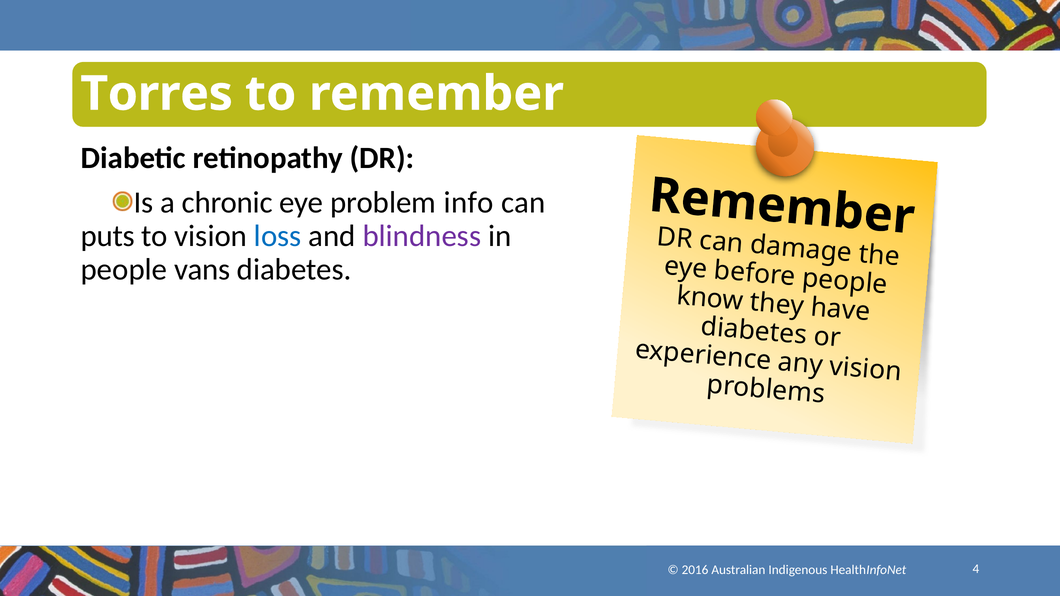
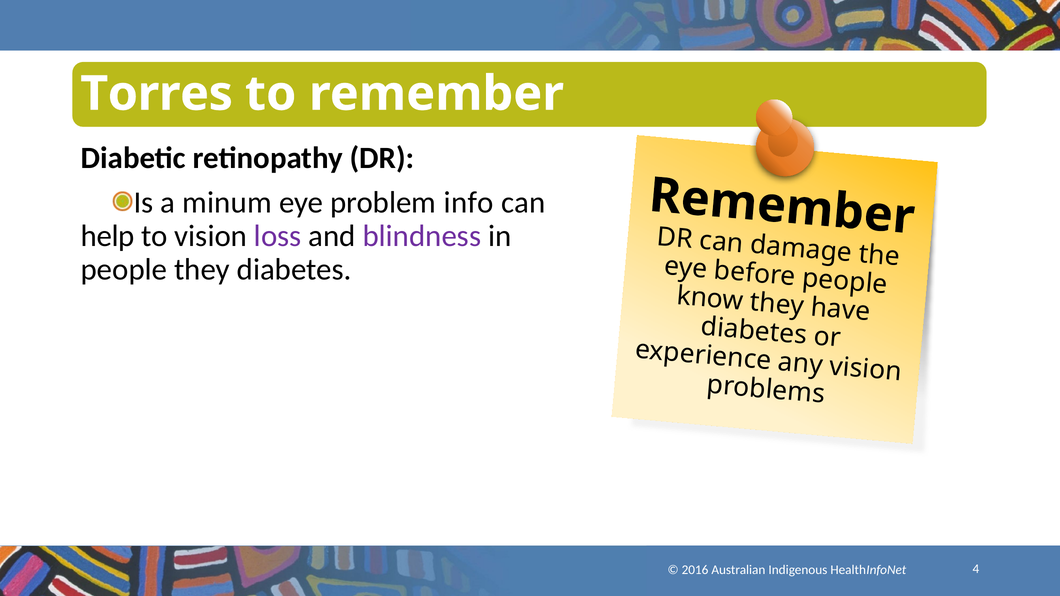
chronic: chronic -> minum
puts: puts -> help
loss colour: blue -> purple
people vans: vans -> they
